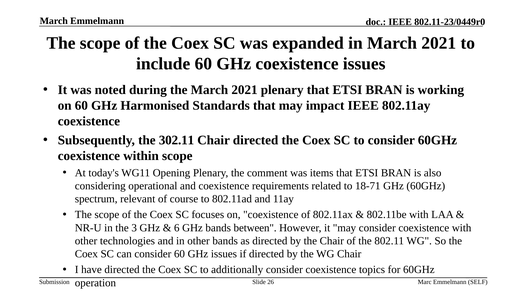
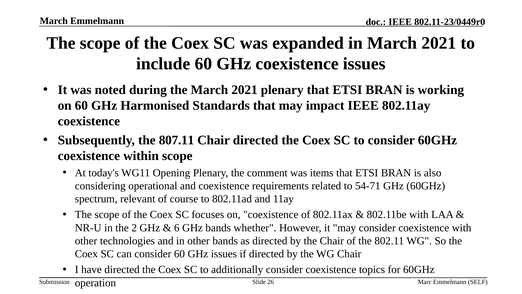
302.11: 302.11 -> 807.11
18-71: 18-71 -> 54-71
3: 3 -> 2
between: between -> whether
